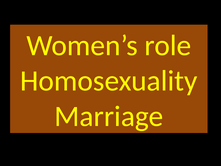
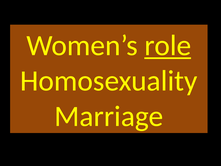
role underline: none -> present
